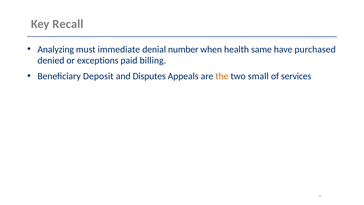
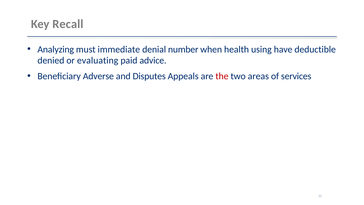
same: same -> using
purchased: purchased -> deductible
exceptions: exceptions -> evaluating
billing: billing -> advice
Deposit: Deposit -> Adverse
the colour: orange -> red
small: small -> areas
